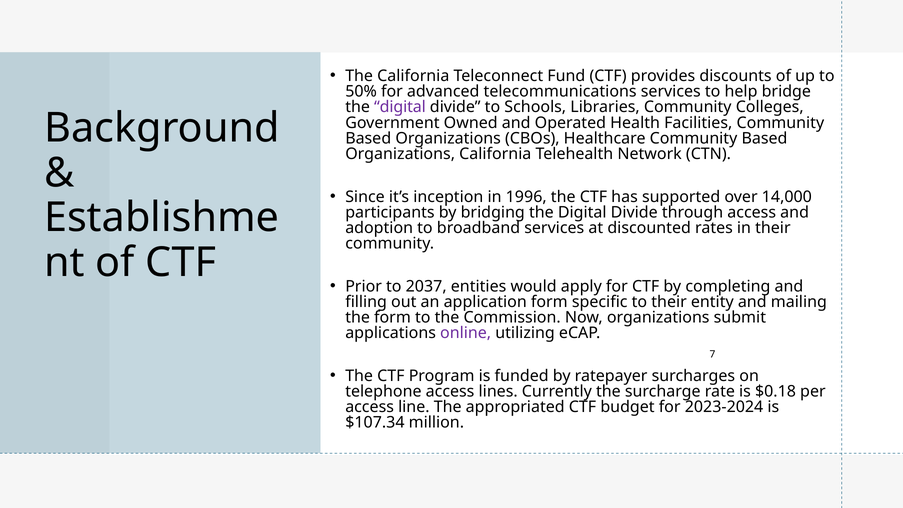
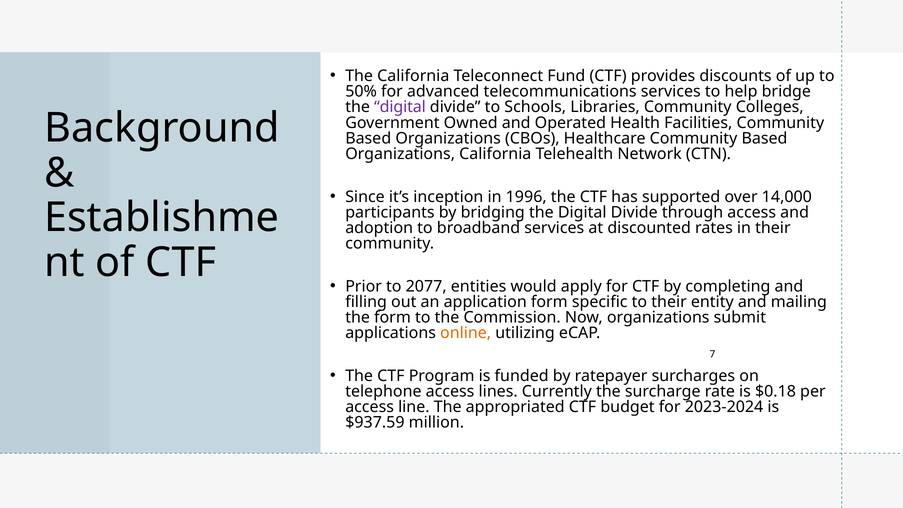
2037: 2037 -> 2077
online colour: purple -> orange
$107.34: $107.34 -> $937.59
